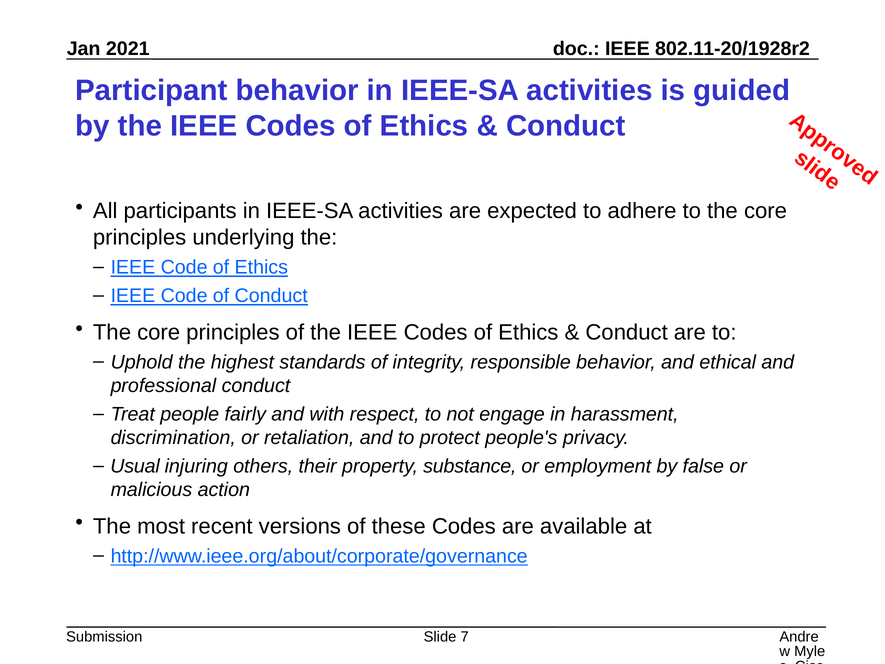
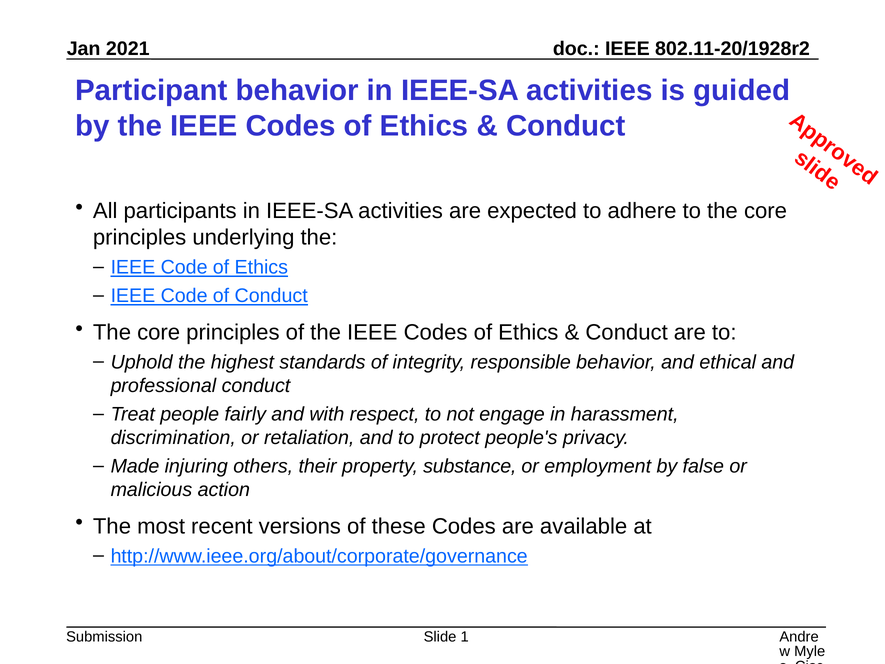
Usual: Usual -> Made
7: 7 -> 1
